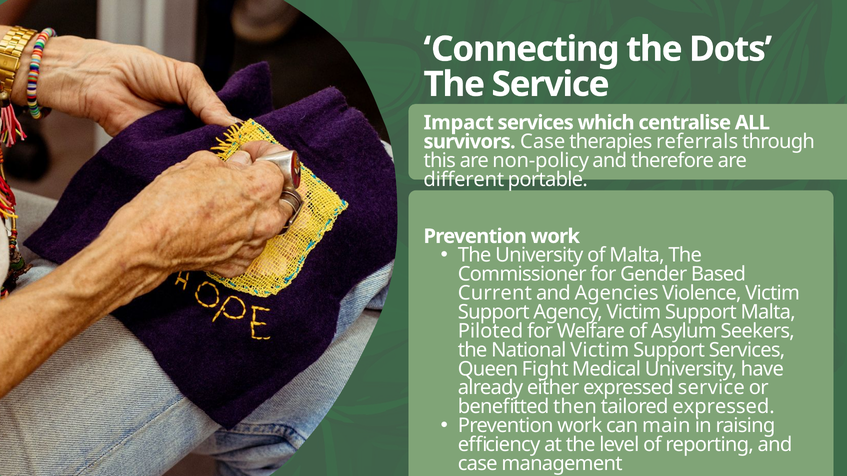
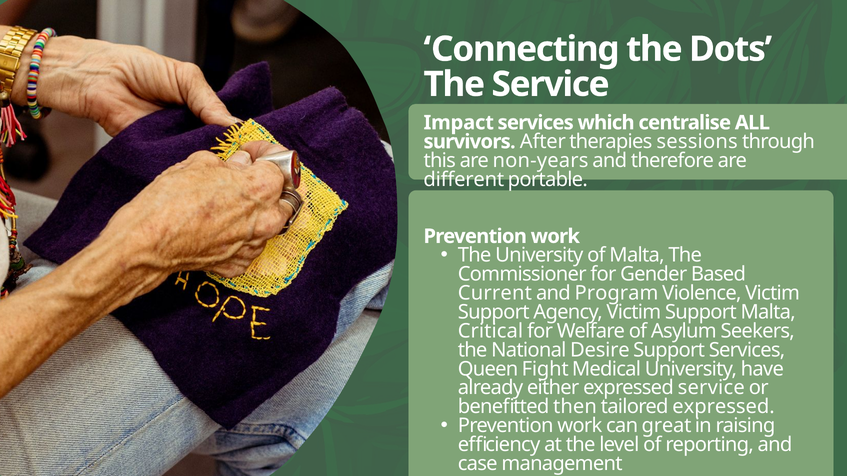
survivors Case: Case -> After
referrals: referrals -> sessions
non-policy: non-policy -> non-years
Agencies: Agencies -> Program
Piloted: Piloted -> Critical
National Victim: Victim -> Desire
main: main -> great
